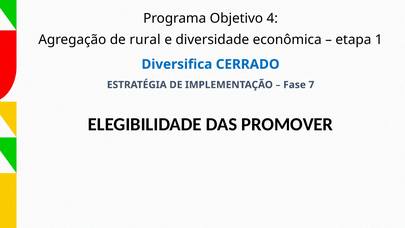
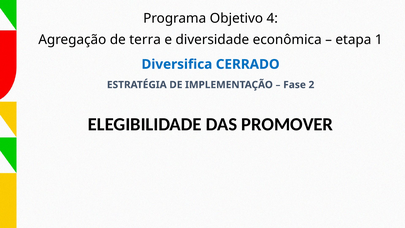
rural: rural -> terra
7: 7 -> 2
